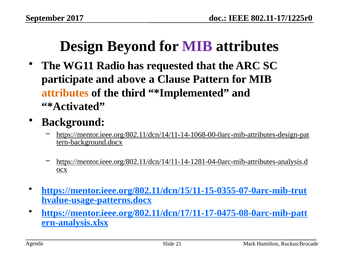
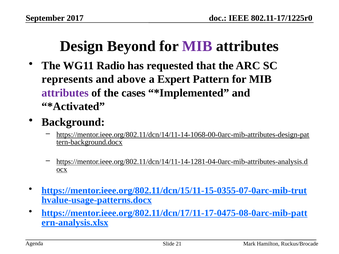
participate: participate -> represents
Clause: Clause -> Expert
attributes at (65, 93) colour: orange -> purple
third: third -> cases
